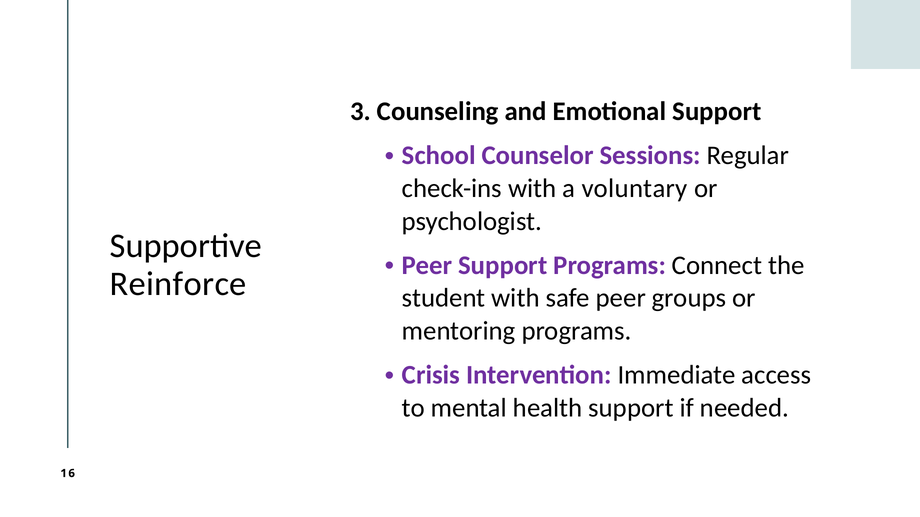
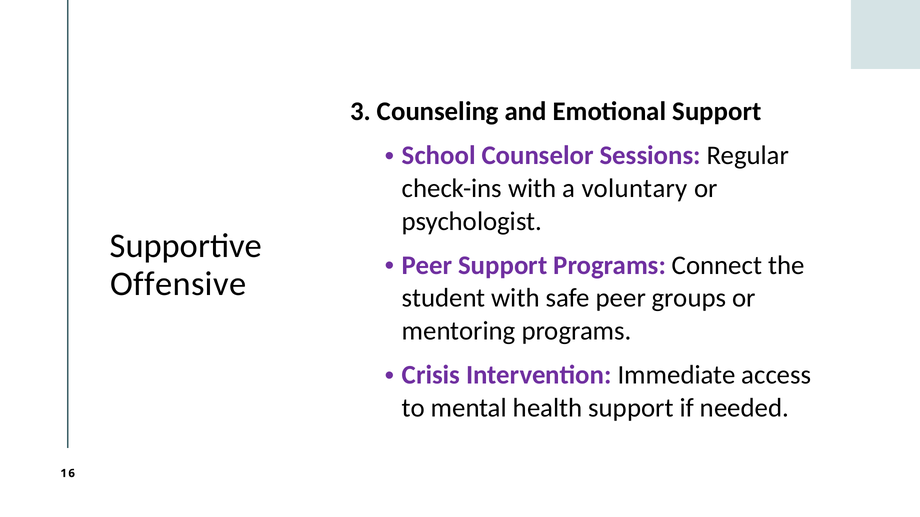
Reinforce: Reinforce -> Offensive
